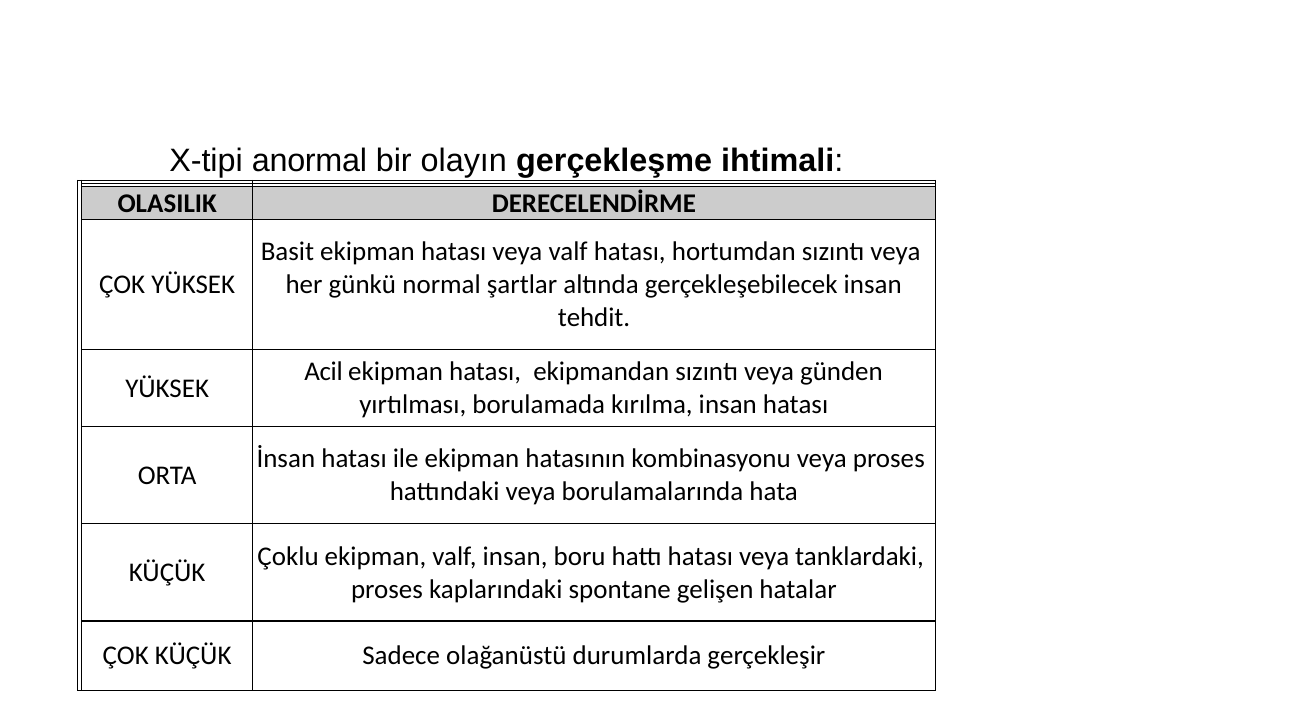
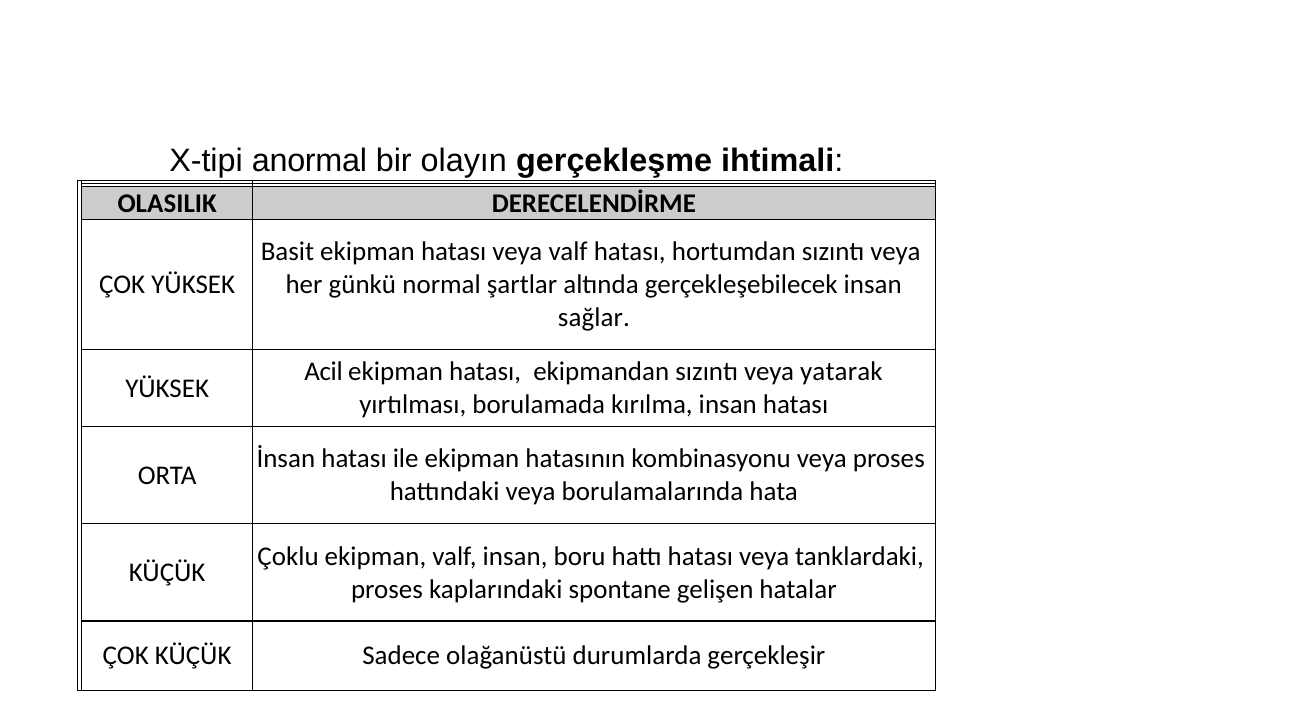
tehdit: tehdit -> sağlar
günden: günden -> yatarak
